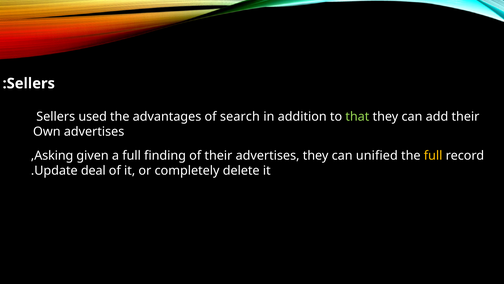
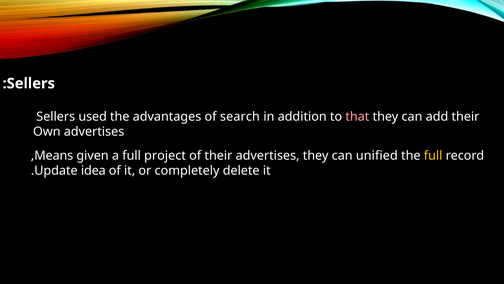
that colour: light green -> pink
Asking: Asking -> Means
finding: finding -> project
deal: deal -> idea
